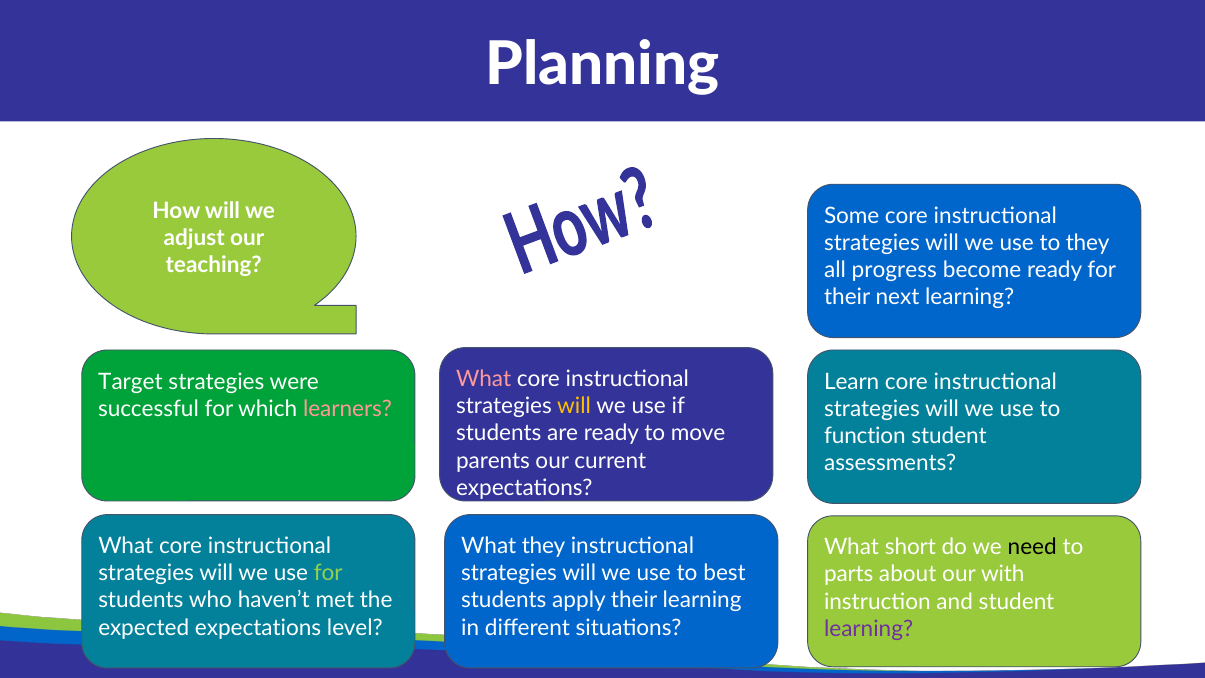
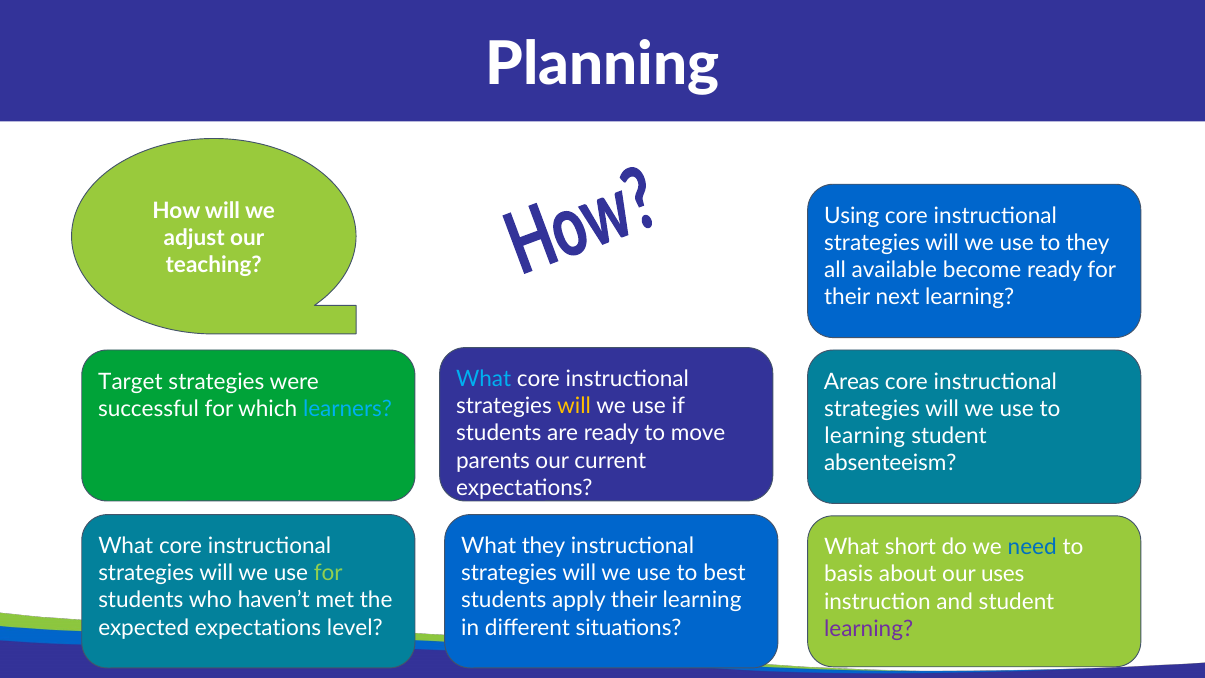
Some: Some -> Using
progress: progress -> available
What at (484, 379) colour: pink -> light blue
Learn: Learn -> Areas
learners colour: pink -> light blue
function at (865, 436): function -> learning
assessments: assessments -> absenteeism
need colour: black -> blue
parts: parts -> basis
with: with -> uses
